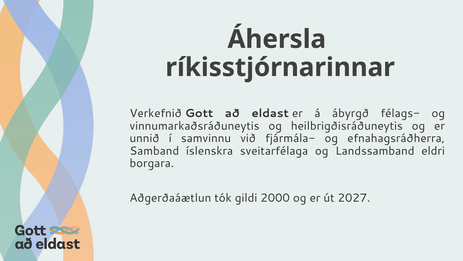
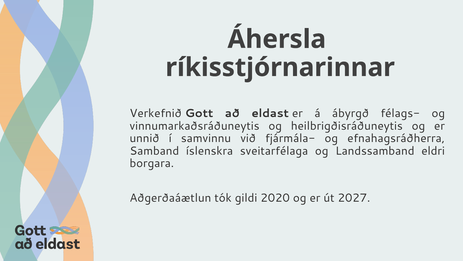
2000: 2000 -> 2020
